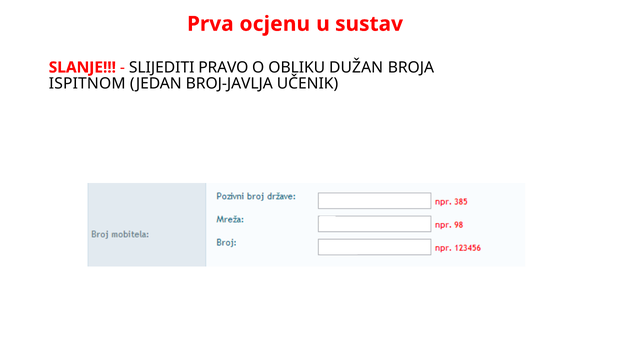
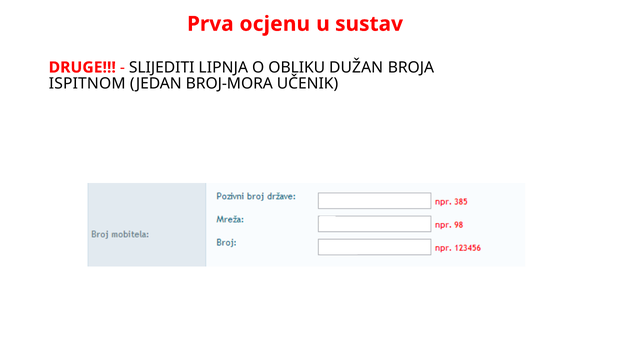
SLANJE: SLANJE -> DRUGE
PRAVO: PRAVO -> LIPNJA
BROJ-JAVLJA: BROJ-JAVLJA -> BROJ-MORA
